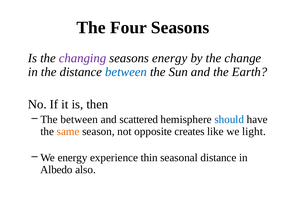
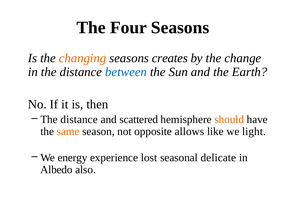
changing colour: purple -> orange
seasons energy: energy -> creates
between at (79, 120): between -> distance
should colour: blue -> orange
creates: creates -> allows
thin: thin -> lost
seasonal distance: distance -> delicate
